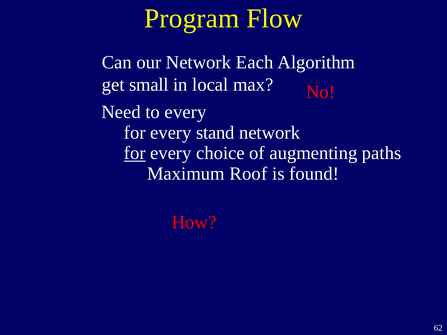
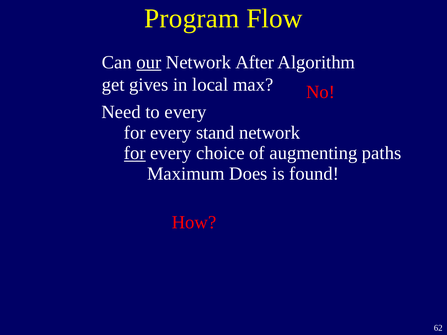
our underline: none -> present
Each: Each -> After
small: small -> gives
Roof: Roof -> Does
